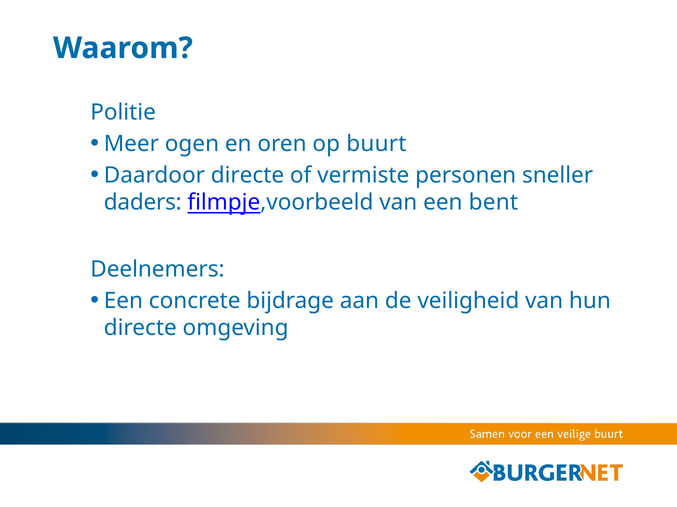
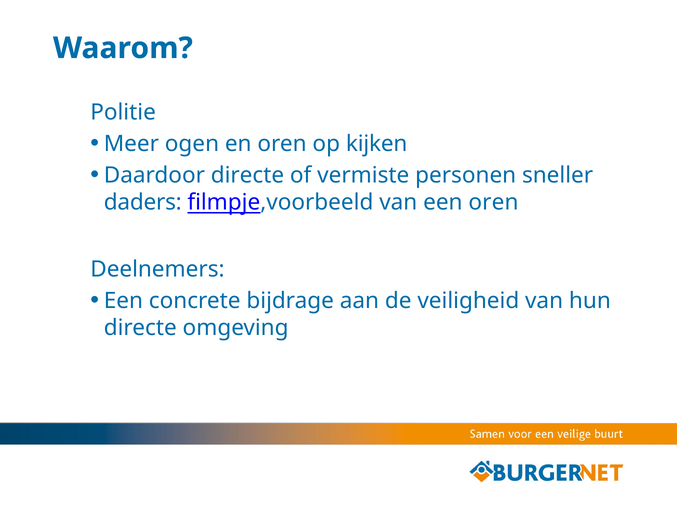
buurt: buurt -> kijken
een bent: bent -> oren
